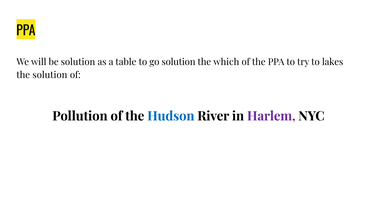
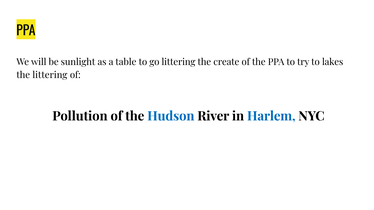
be solution: solution -> sunlight
go solution: solution -> littering
which: which -> create
the solution: solution -> littering
Harlem colour: purple -> blue
